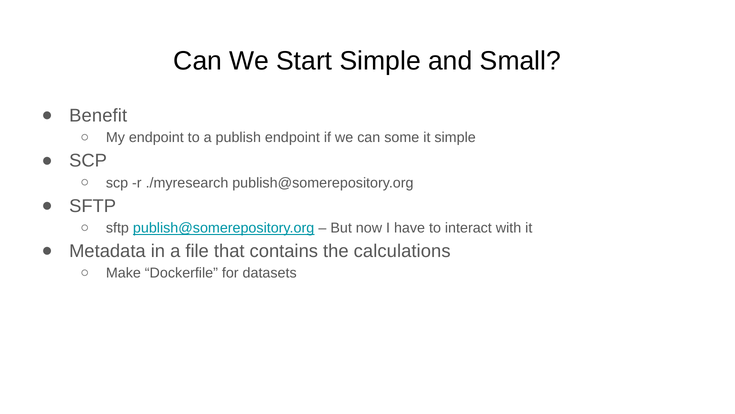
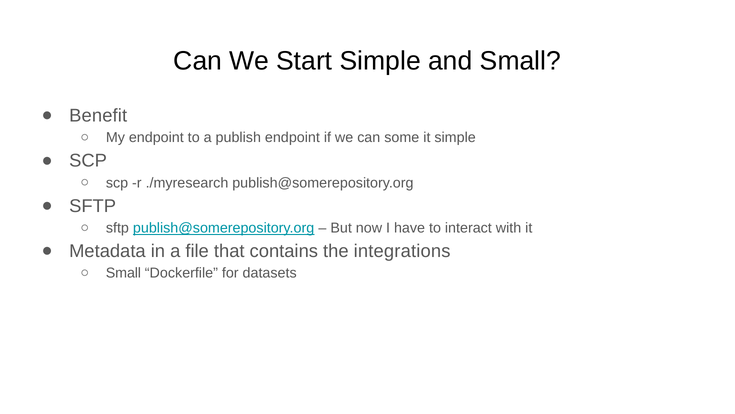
calculations: calculations -> integrations
Make at (123, 273): Make -> Small
